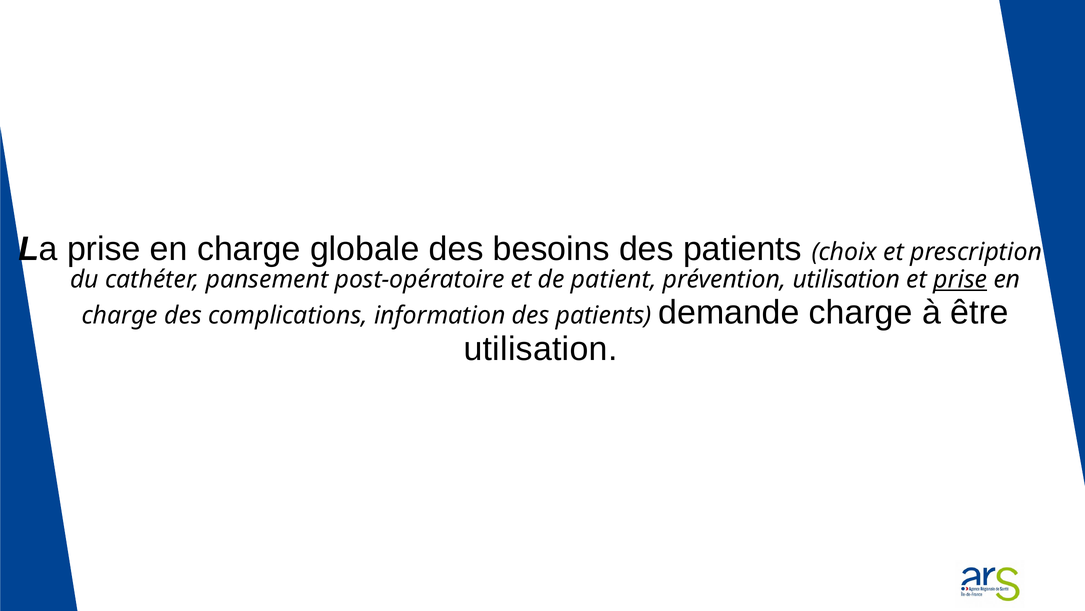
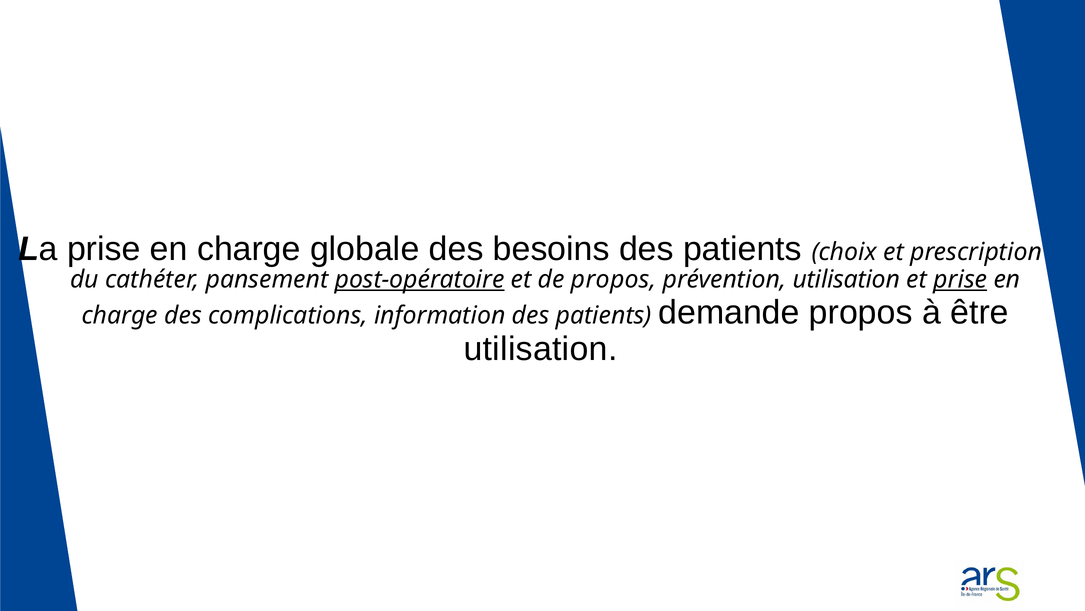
post-opératoire underline: none -> present
de patient: patient -> propos
demande charge: charge -> propos
